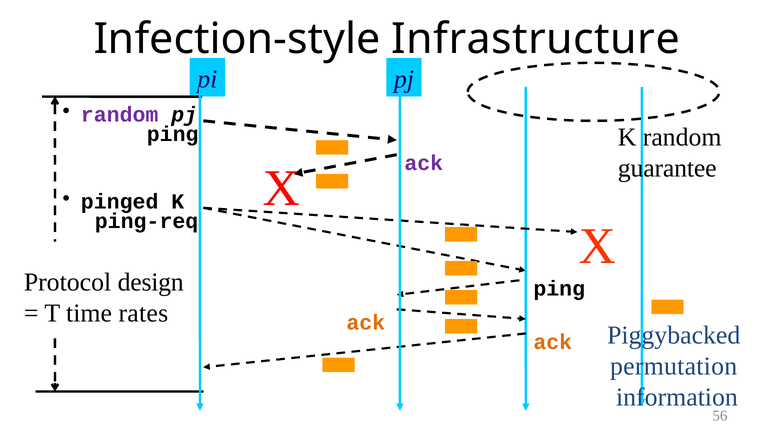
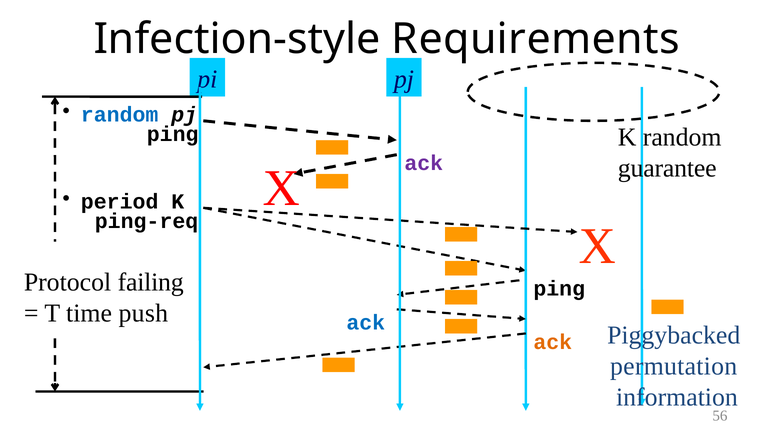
Infrastructure: Infrastructure -> Requirements
random at (120, 115) colour: purple -> blue
pinged: pinged -> period
design: design -> failing
rates: rates -> push
ack at (366, 323) colour: orange -> blue
